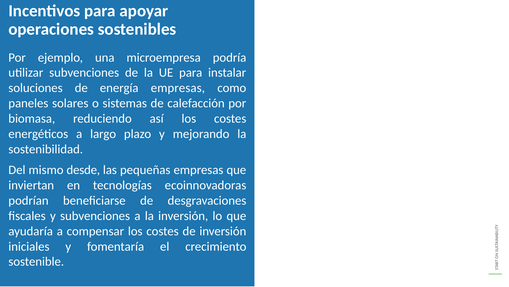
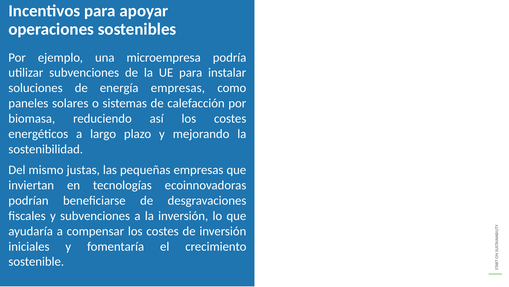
desde: desde -> justas
